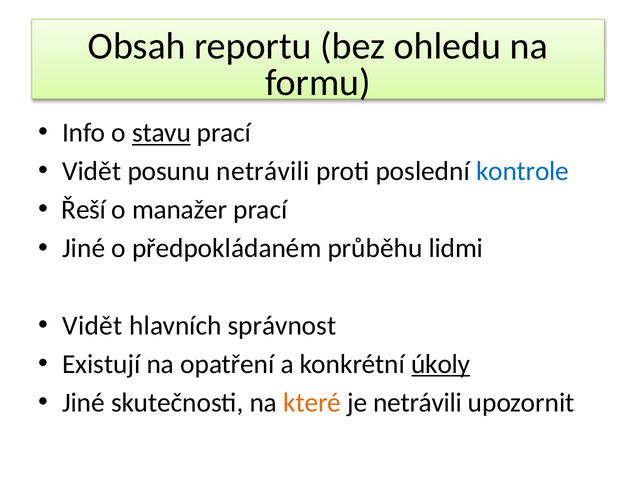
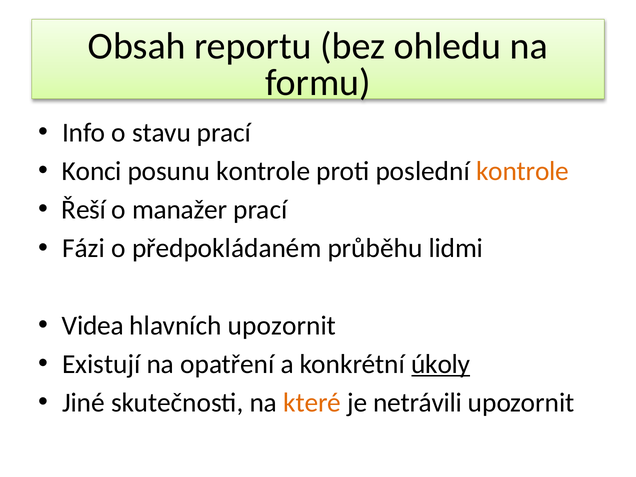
stavu underline: present -> none
Vidět at (92, 171): Vidět -> Konci
posunu netrávili: netrávili -> kontrole
kontrole at (523, 171) colour: blue -> orange
Jiné at (84, 248): Jiné -> Fázi
Vidět at (93, 326): Vidět -> Videa
hlavních správnost: správnost -> upozornit
